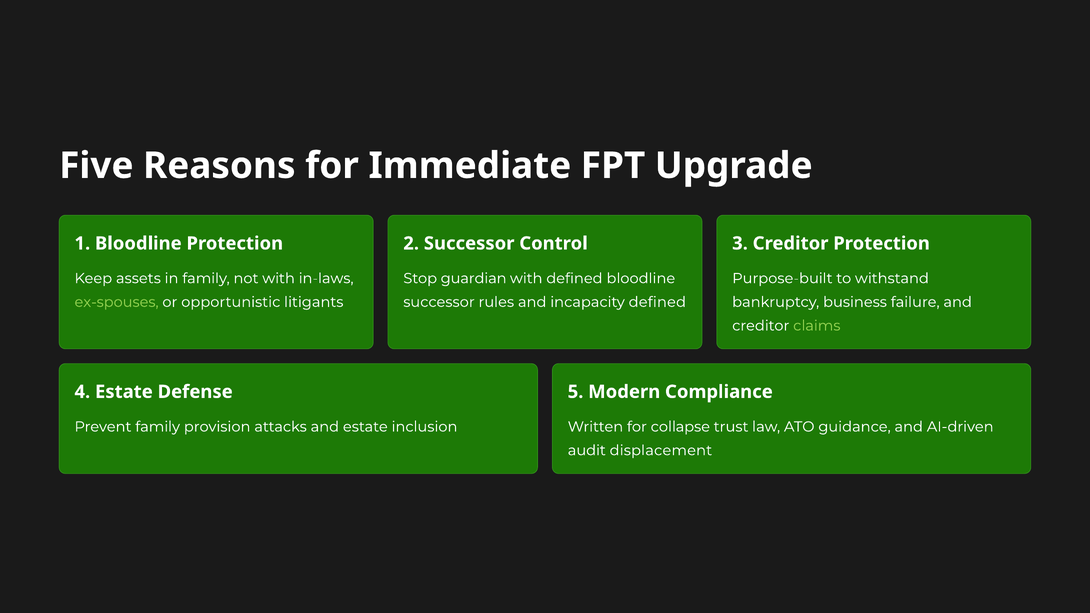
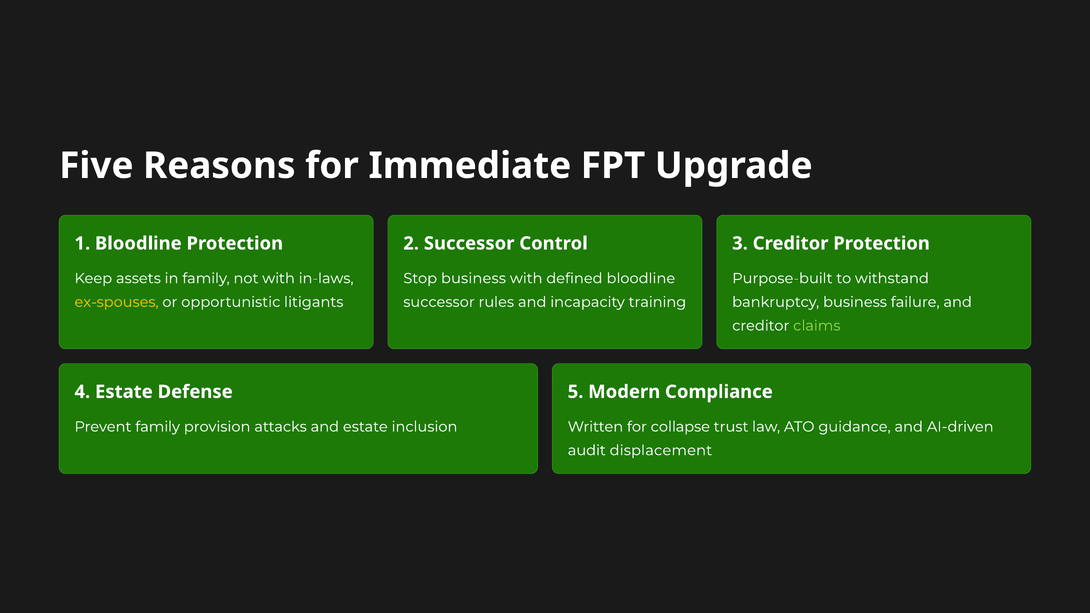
Stop guardian: guardian -> business
ex-spouses colour: light green -> yellow
incapacity defined: defined -> training
